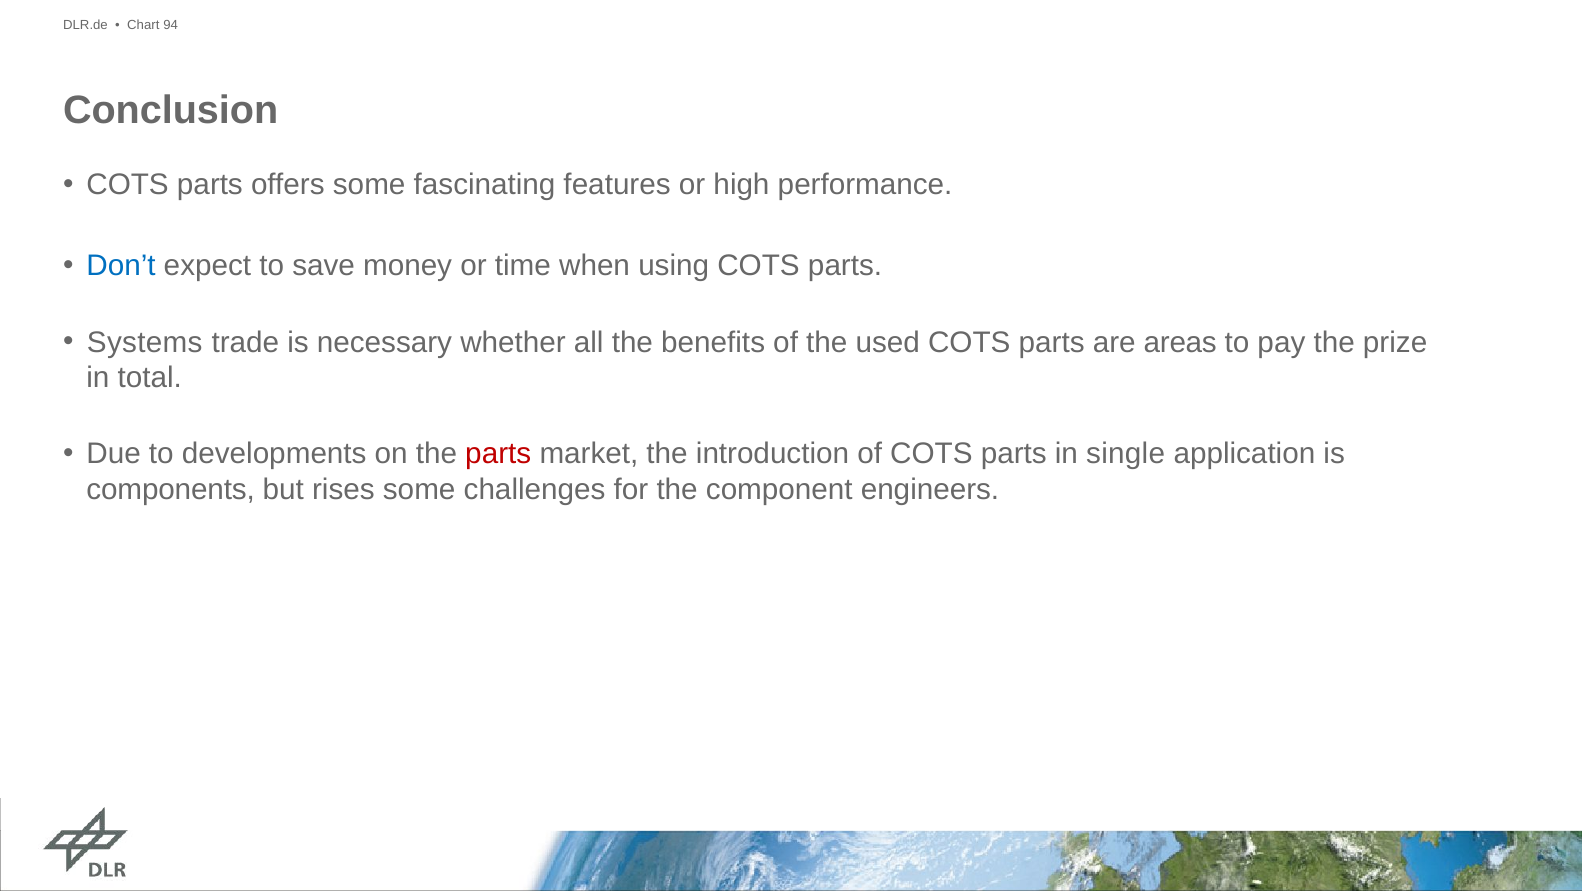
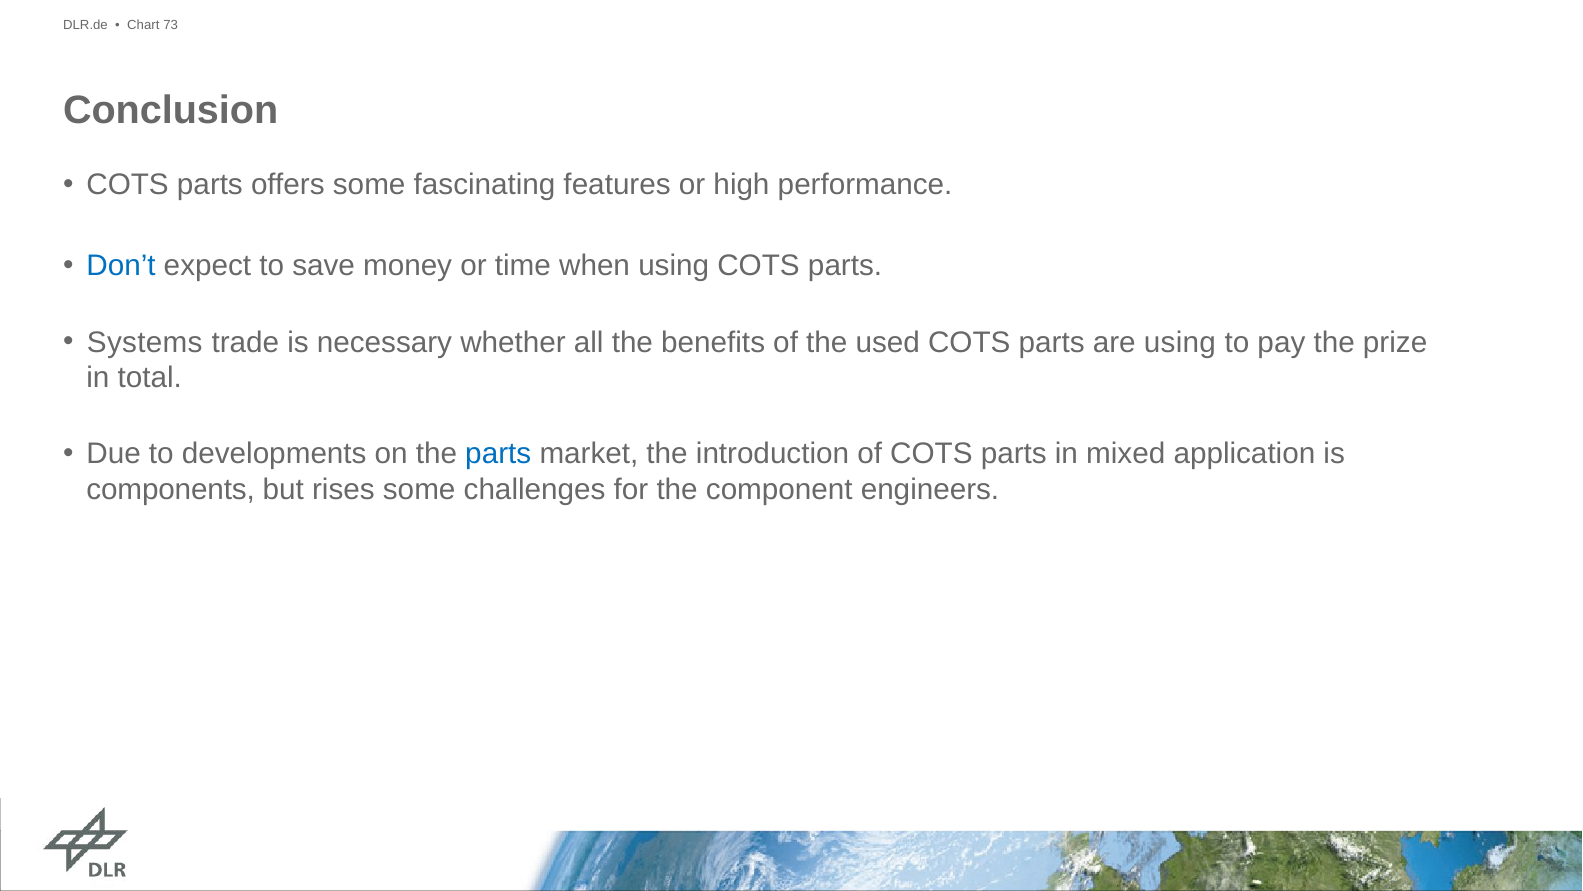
94: 94 -> 73
are areas: areas -> using
parts at (498, 454) colour: red -> blue
single: single -> mixed
